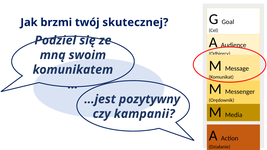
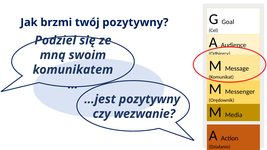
twój skutecznej: skutecznej -> pozytywny
kampanii: kampanii -> wezwanie
